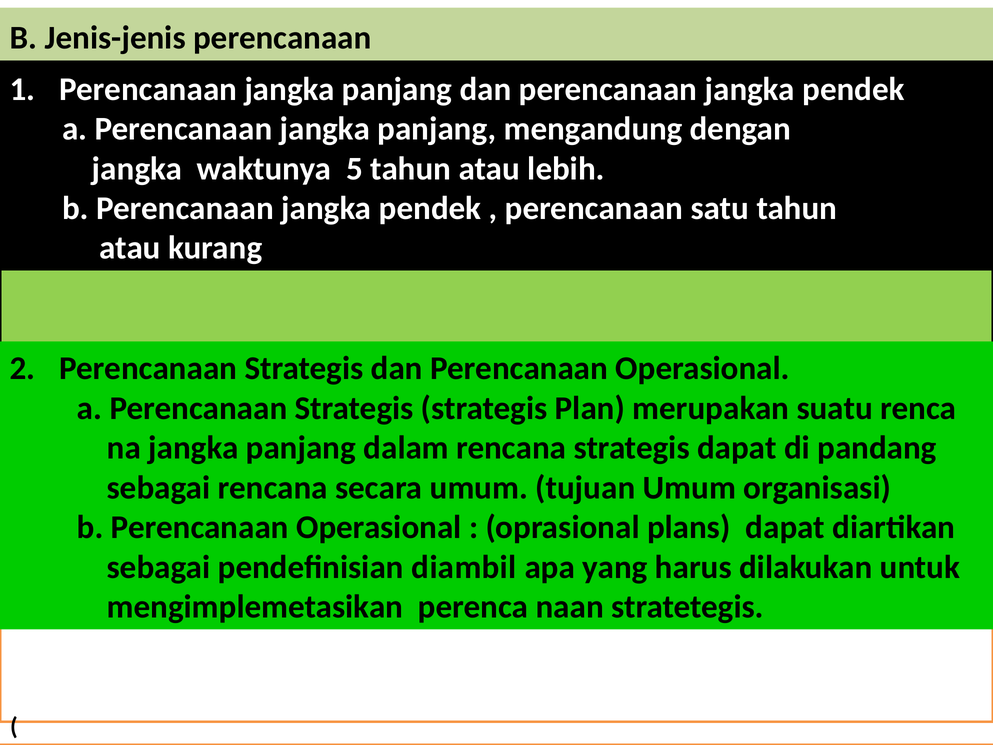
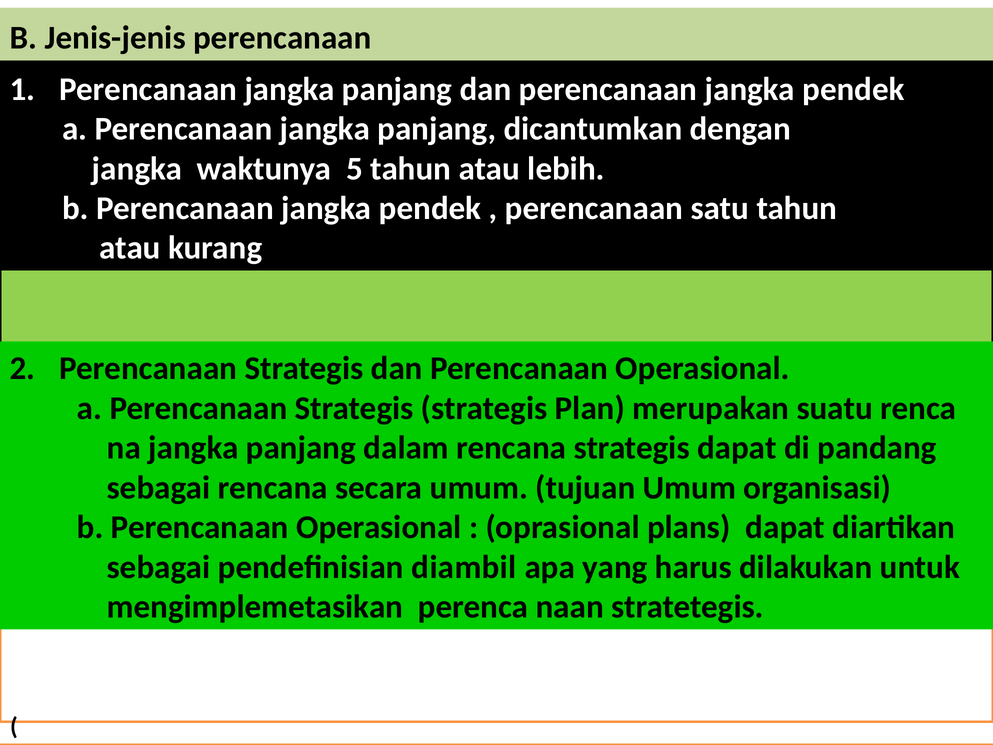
mengandung: mengandung -> dicantumkan
